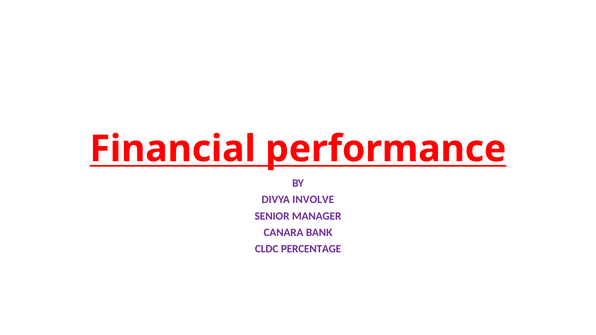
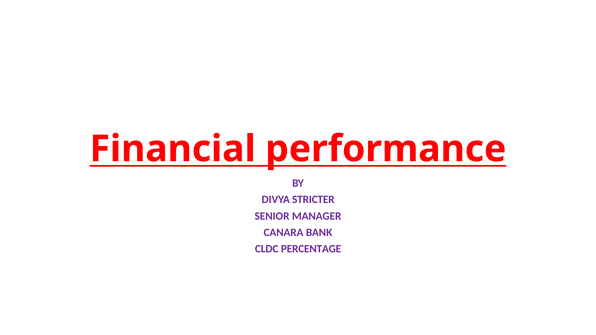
INVOLVE: INVOLVE -> STRICTER
